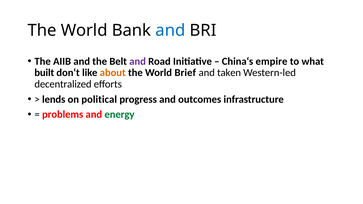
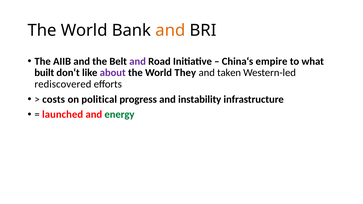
and at (170, 30) colour: blue -> orange
about colour: orange -> purple
Brief: Brief -> They
decentralized: decentralized -> rediscovered
lends: lends -> costs
outcomes: outcomes -> instability
problems: problems -> launched
